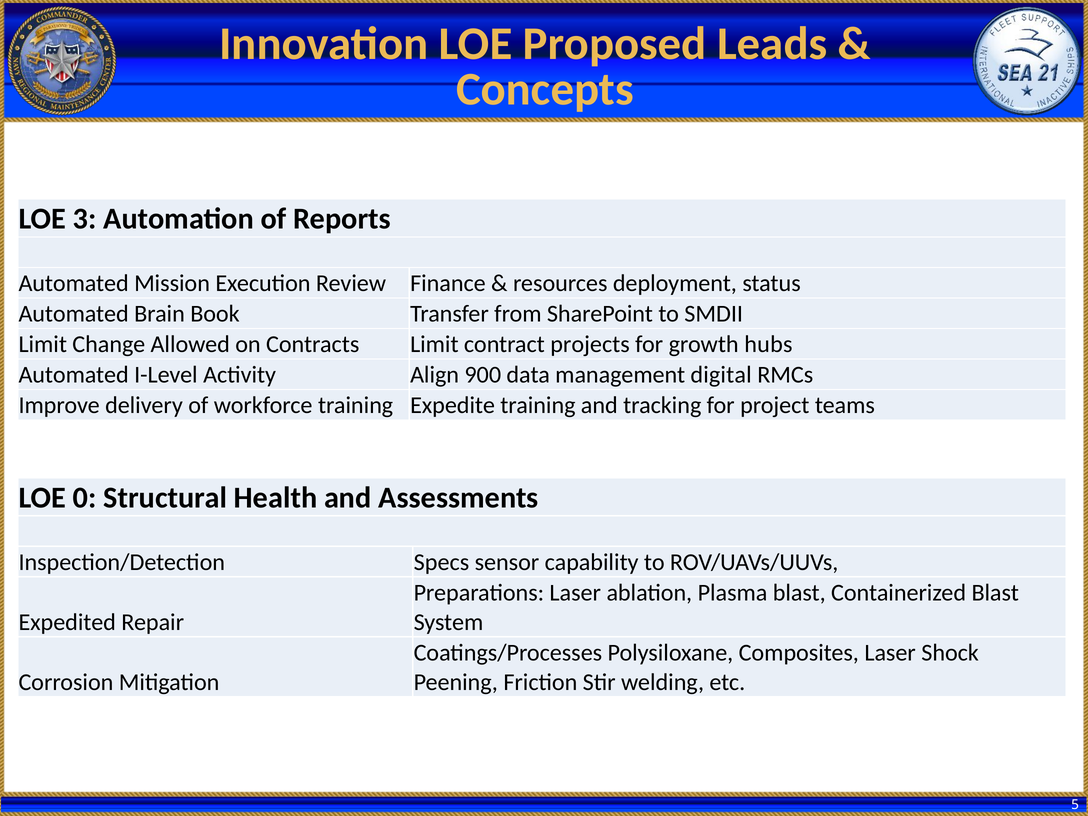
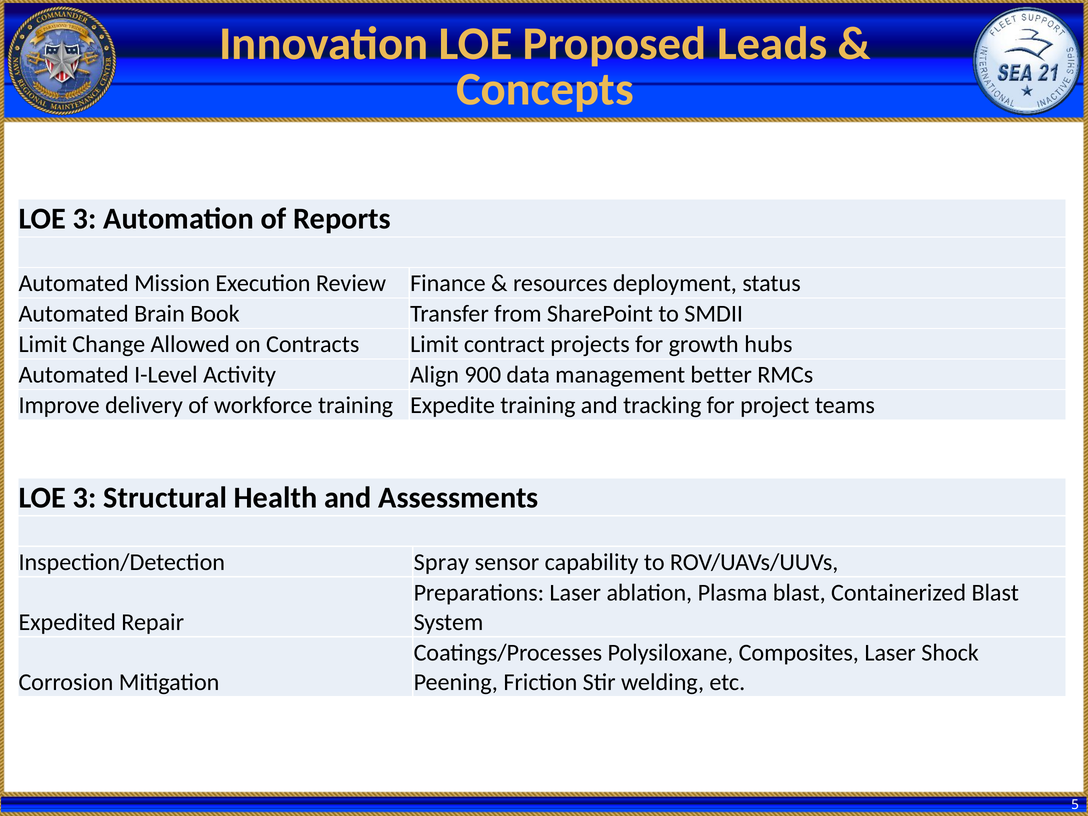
digital: digital -> better
0 at (85, 498): 0 -> 3
Specs: Specs -> Spray
